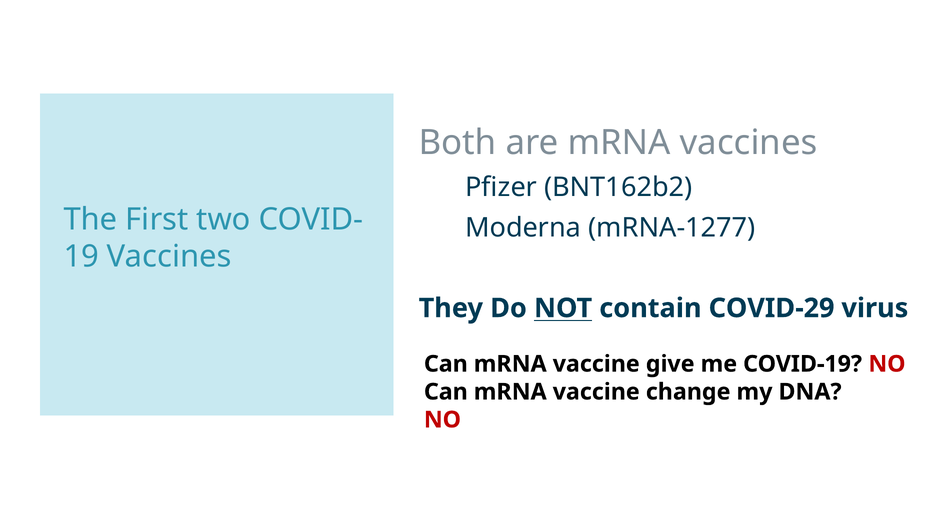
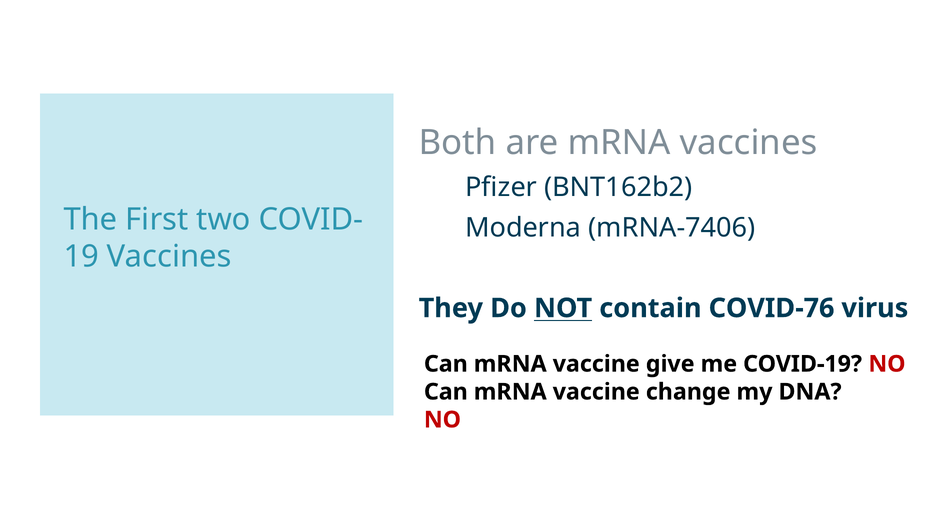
mRNA-1277: mRNA-1277 -> mRNA-7406
COVID-29: COVID-29 -> COVID-76
